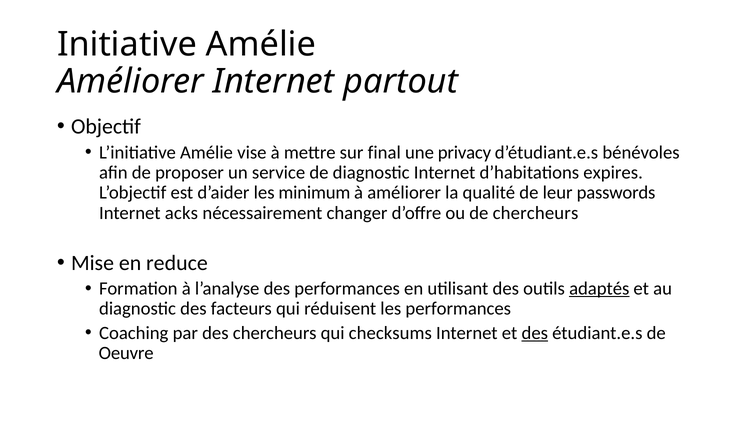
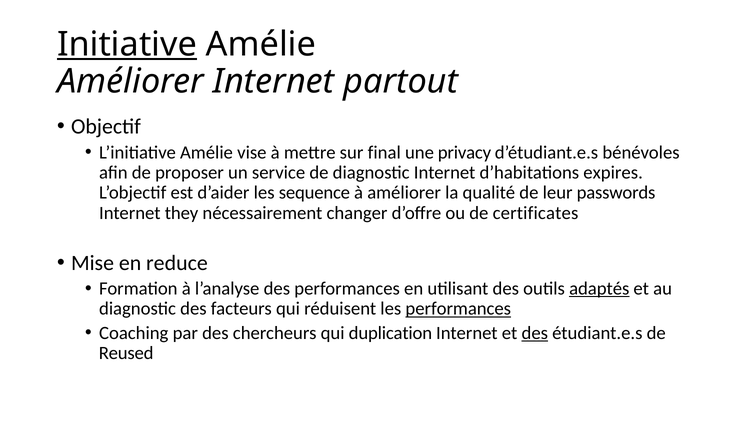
Initiative underline: none -> present
minimum: minimum -> sequence
acks: acks -> they
de chercheurs: chercheurs -> certificates
performances at (458, 309) underline: none -> present
checksums: checksums -> duplication
Oeuvre: Oeuvre -> Reused
